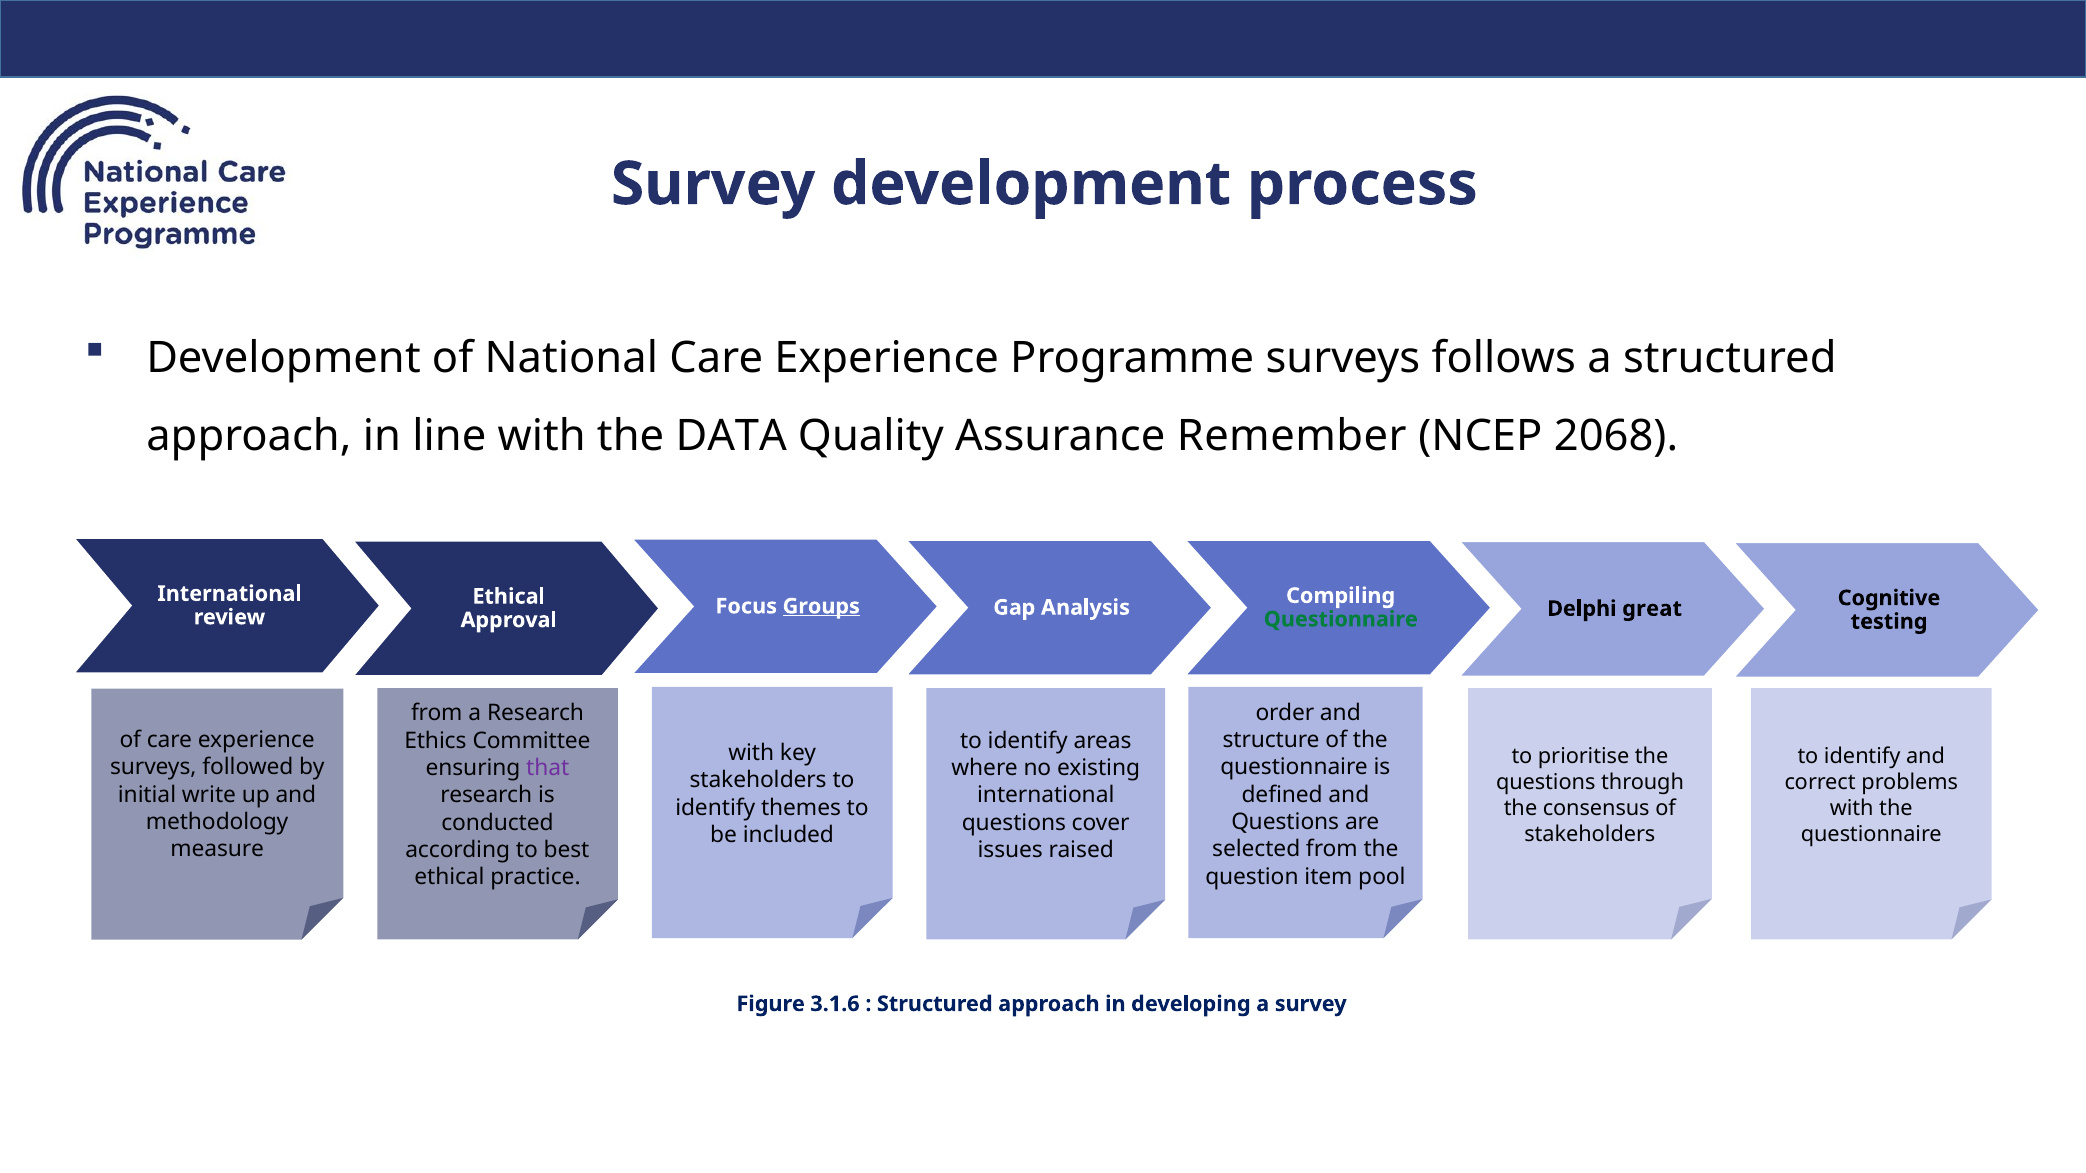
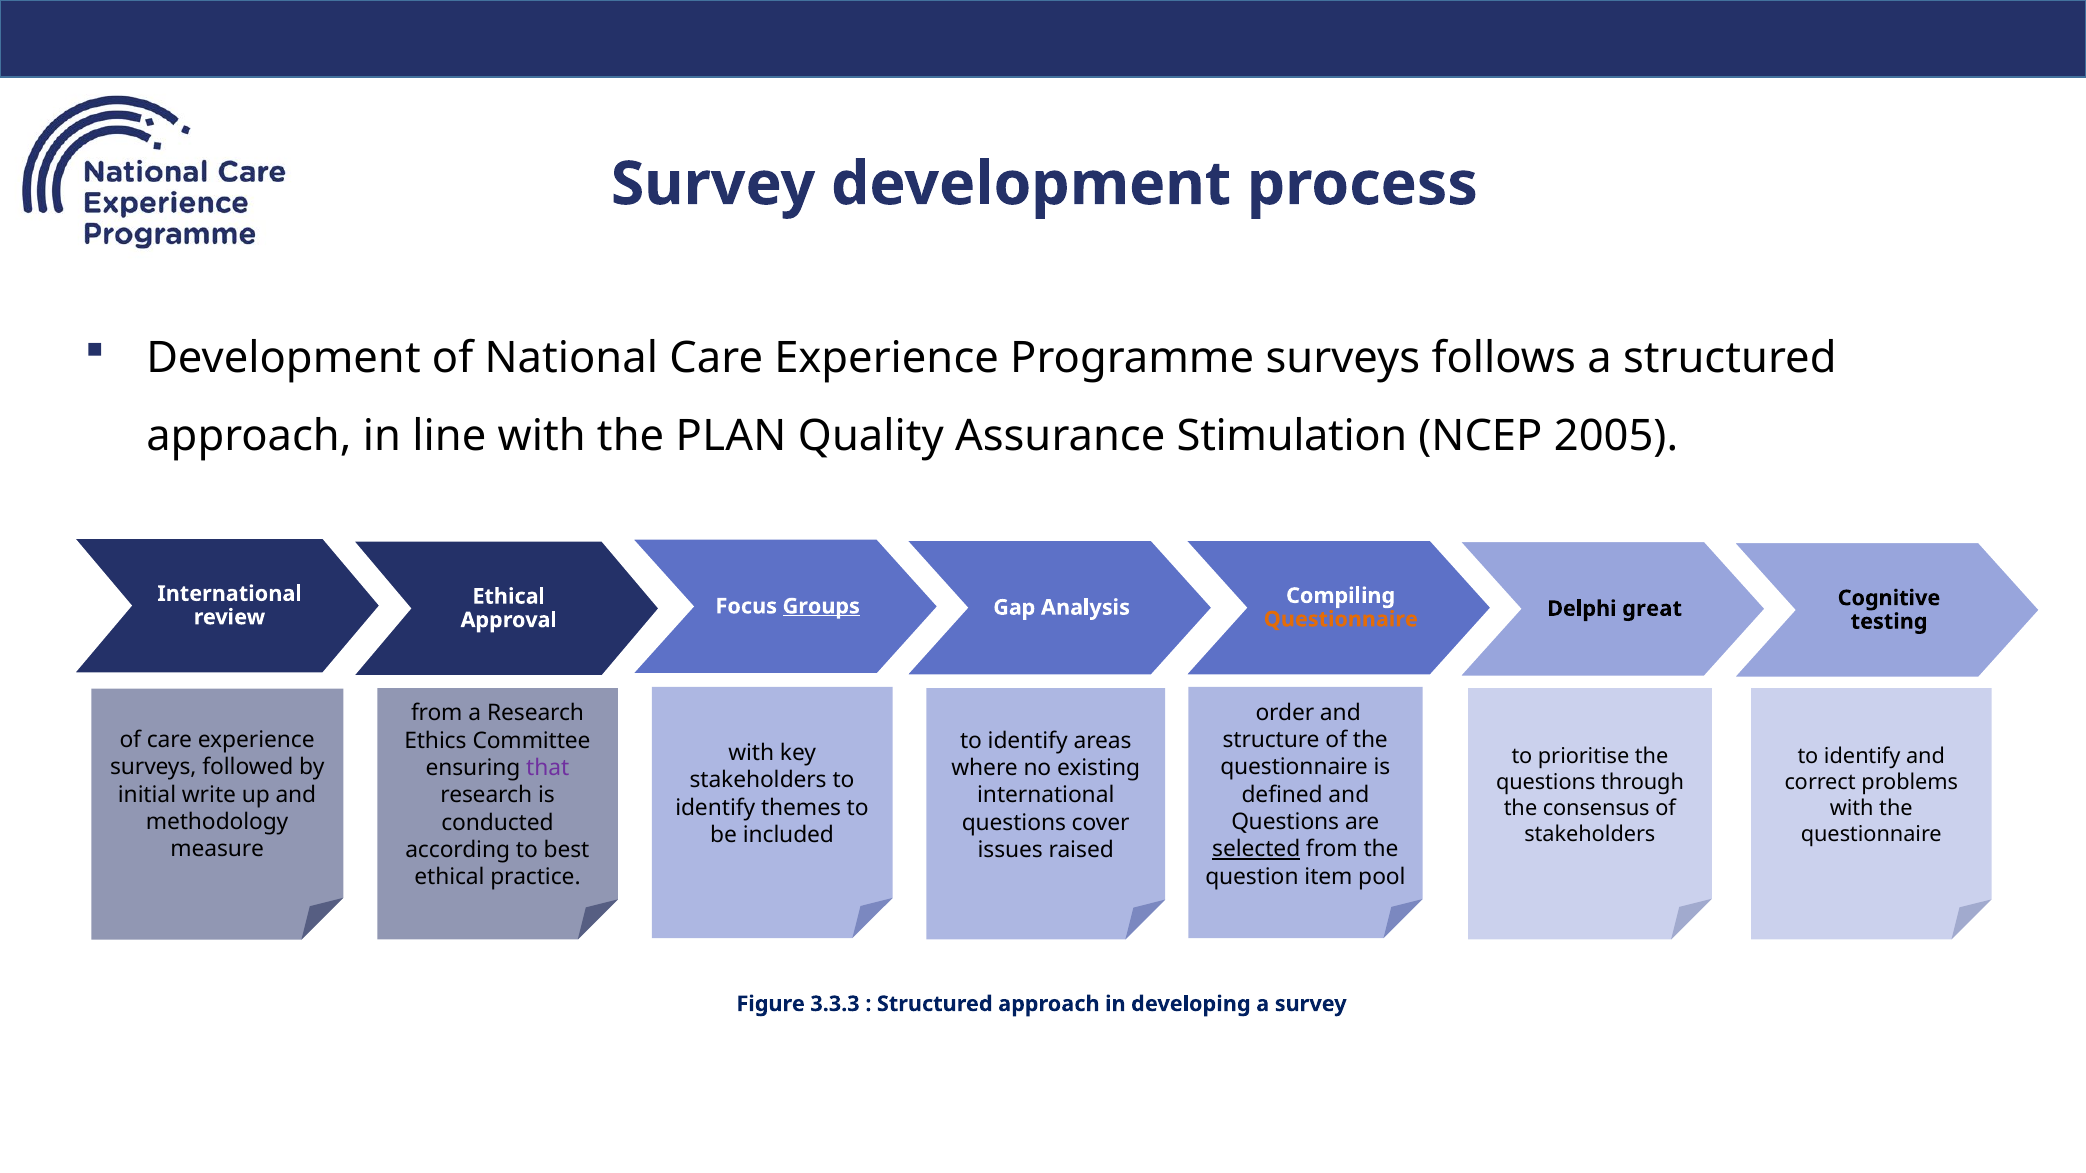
DATA: DATA -> PLAN
Remember: Remember -> Stimulation
2068: 2068 -> 2005
Questionnaire at (1341, 619) colour: green -> orange
selected underline: none -> present
3.1.6: 3.1.6 -> 3.3.3
